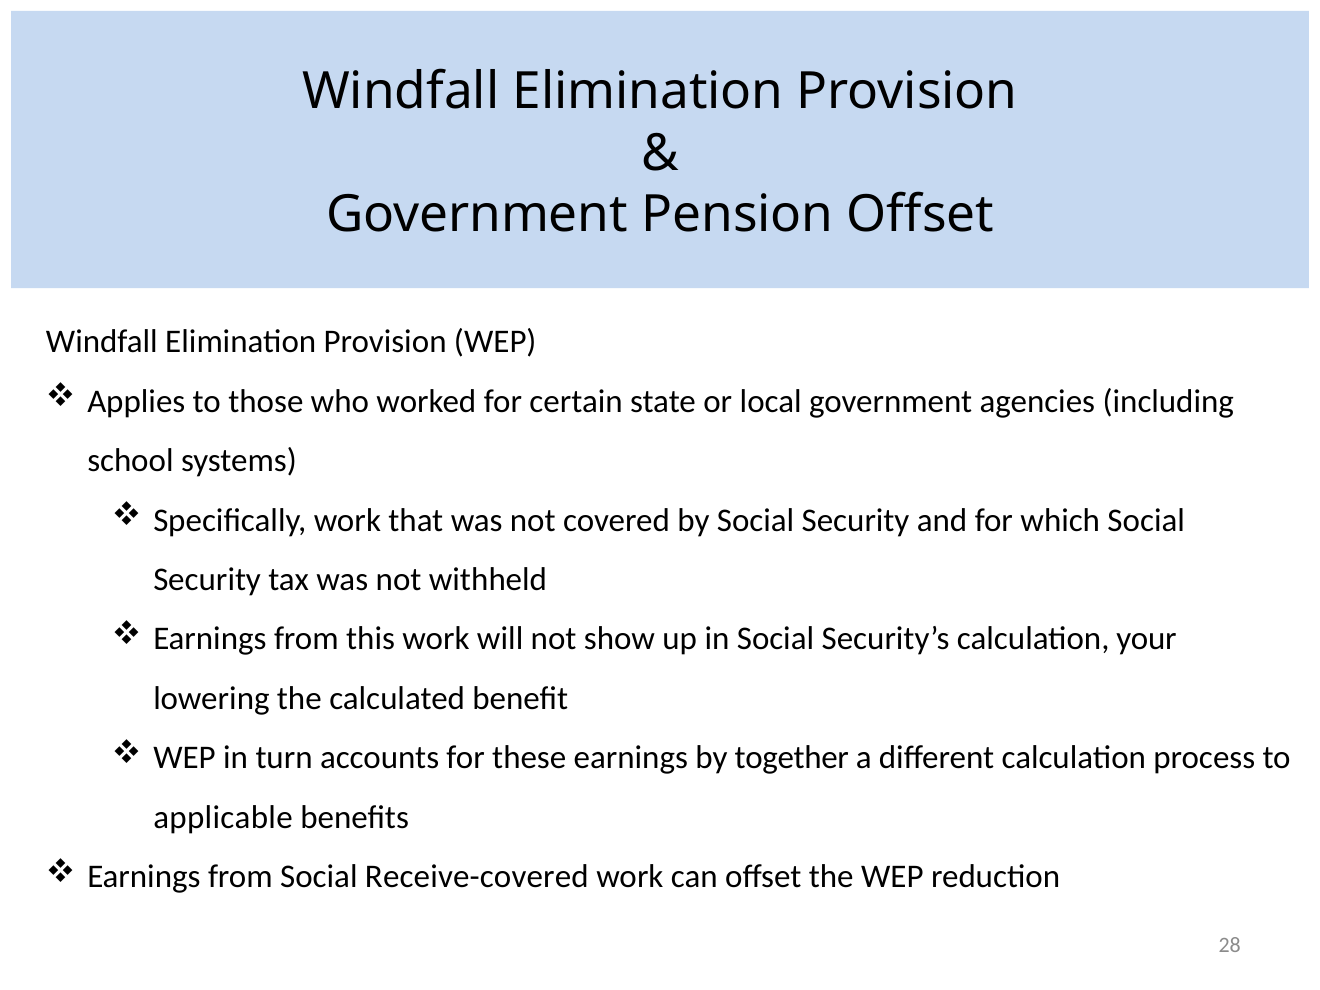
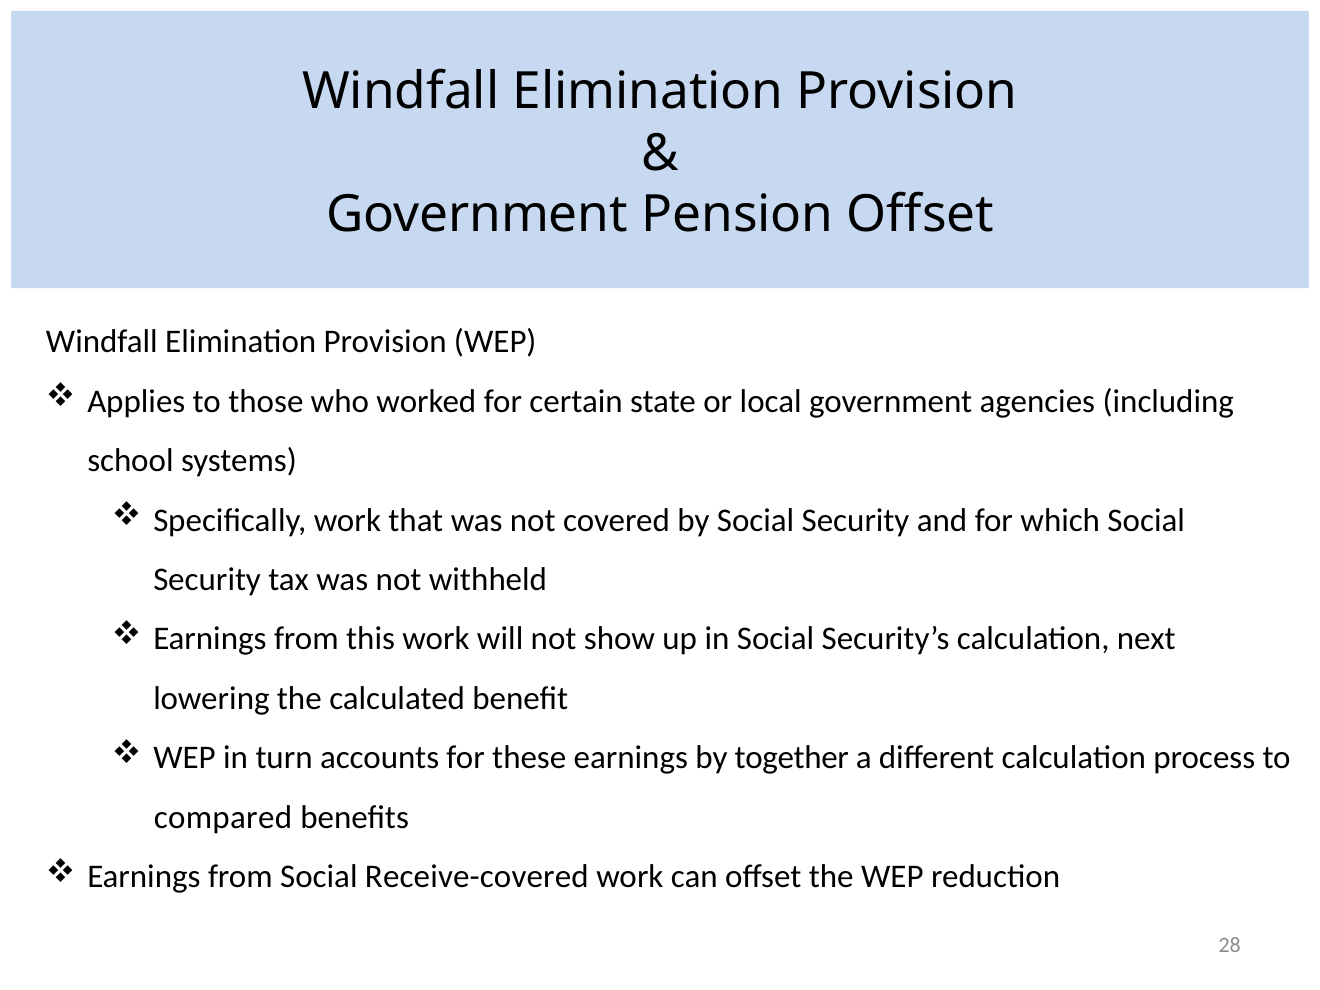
your: your -> next
applicable: applicable -> compared
